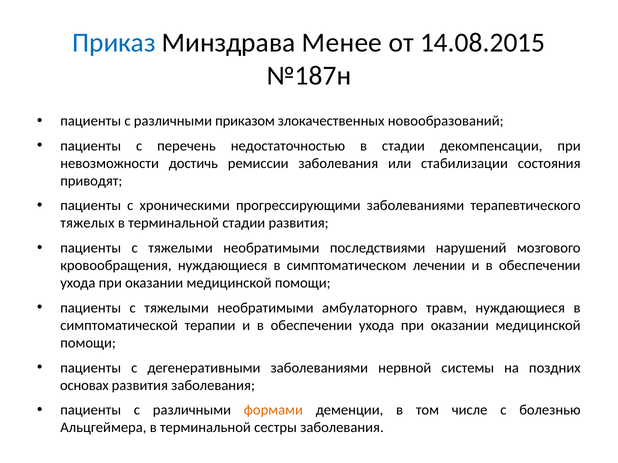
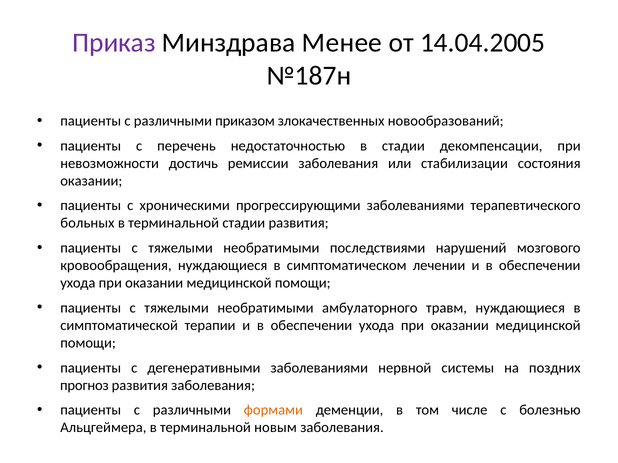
Приказ colour: blue -> purple
14.08.2015: 14.08.2015 -> 14.04.2005
приводят at (91, 181): приводят -> оказании
тяжелых: тяжелых -> больных
основах: основах -> прогноз
сестры: сестры -> новым
